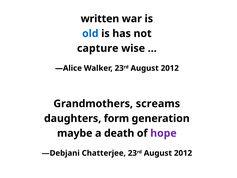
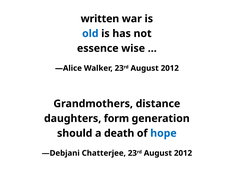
capture: capture -> essence
screams: screams -> distance
maybe: maybe -> should
hope colour: purple -> blue
